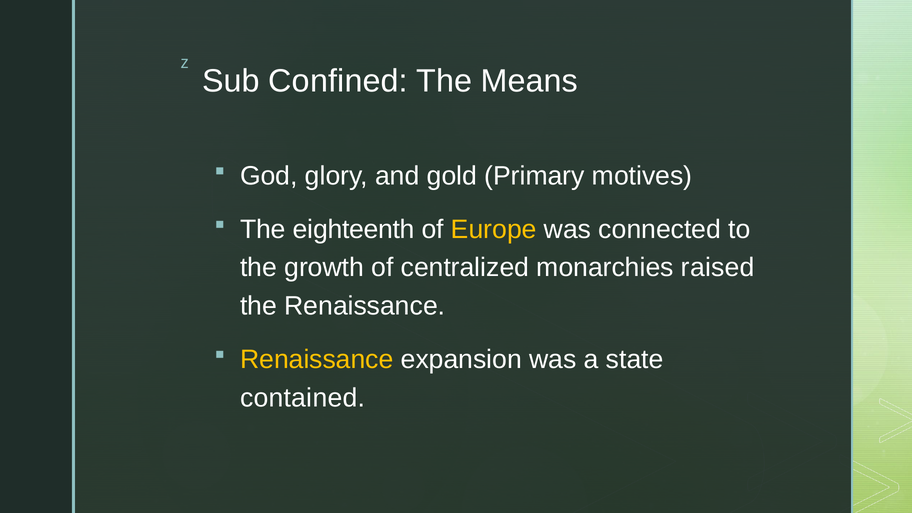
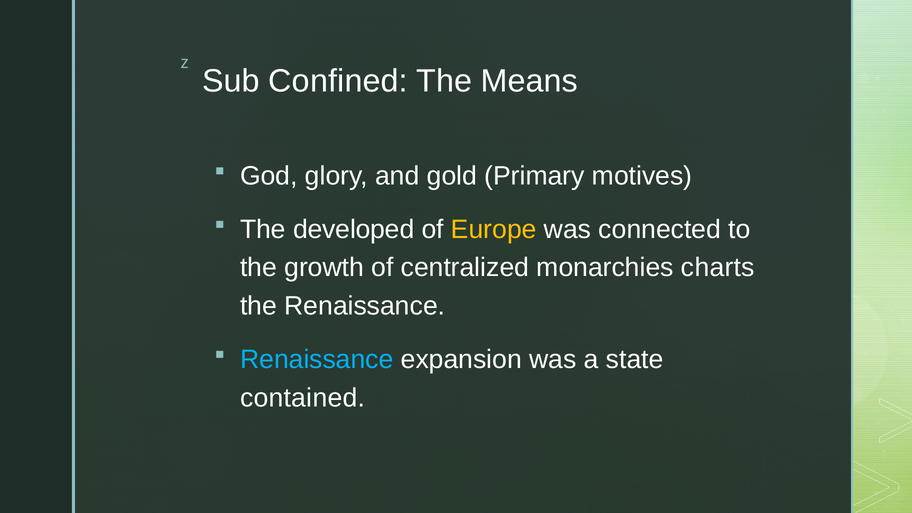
eighteenth: eighteenth -> developed
raised: raised -> charts
Renaissance at (317, 359) colour: yellow -> light blue
